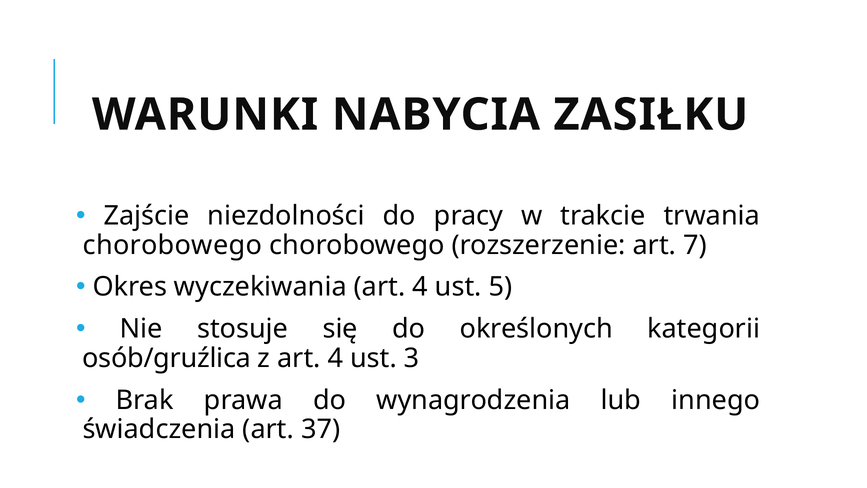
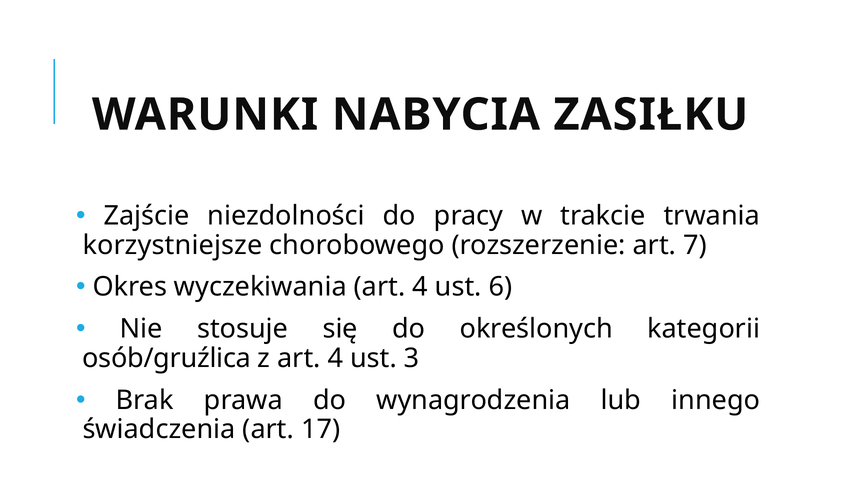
chorobowego at (172, 245): chorobowego -> korzystniejsze
5: 5 -> 6
37: 37 -> 17
